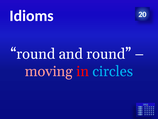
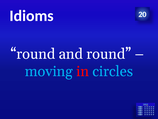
moving colour: pink -> light blue
